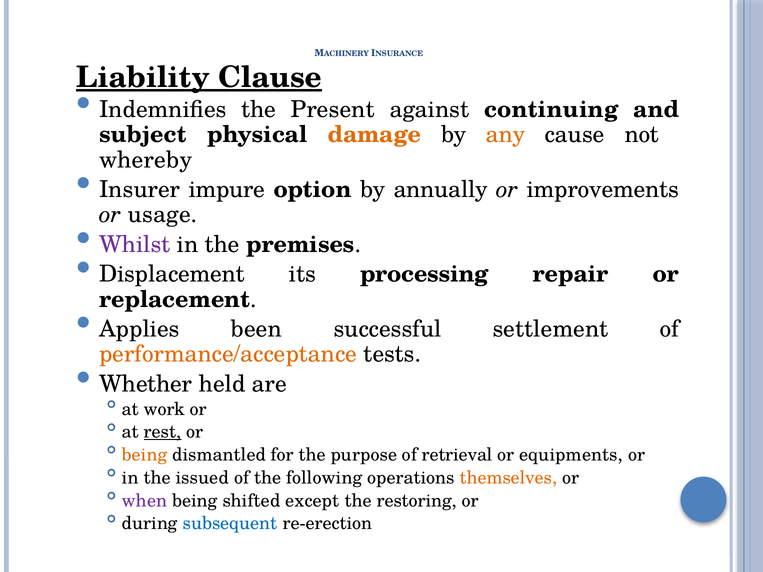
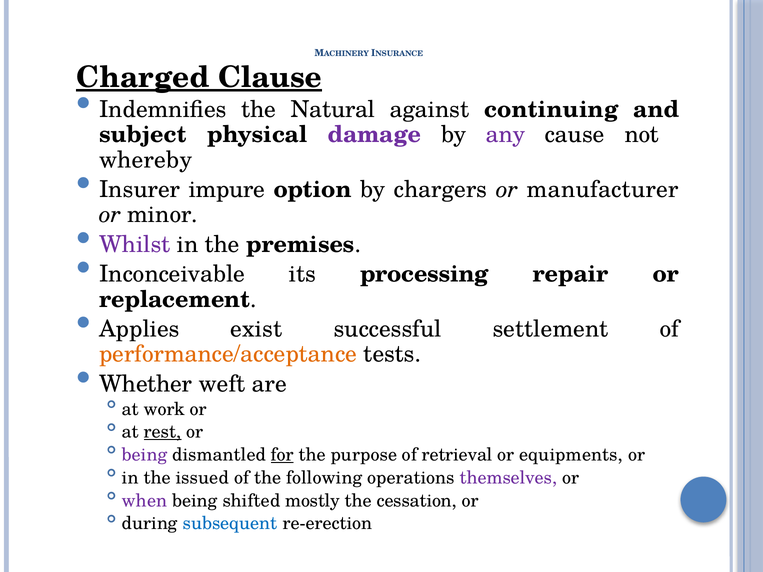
Liability: Liability -> Charged
Present: Present -> Natural
damage colour: orange -> purple
any colour: orange -> purple
annually: annually -> chargers
improvements: improvements -> manufacturer
usage: usage -> minor
Displacement: Displacement -> Inconceivable
been: been -> exist
held: held -> weft
being at (145, 455) colour: orange -> purple
for underline: none -> present
themselves colour: orange -> purple
except: except -> mostly
restoring: restoring -> cessation
